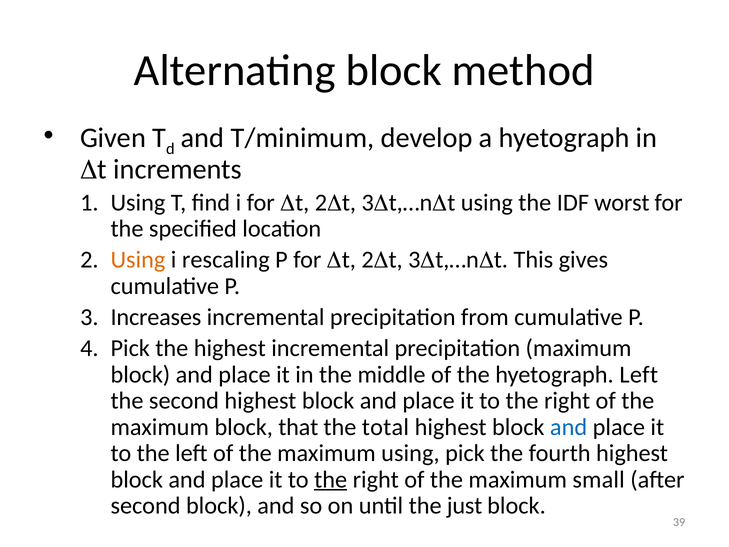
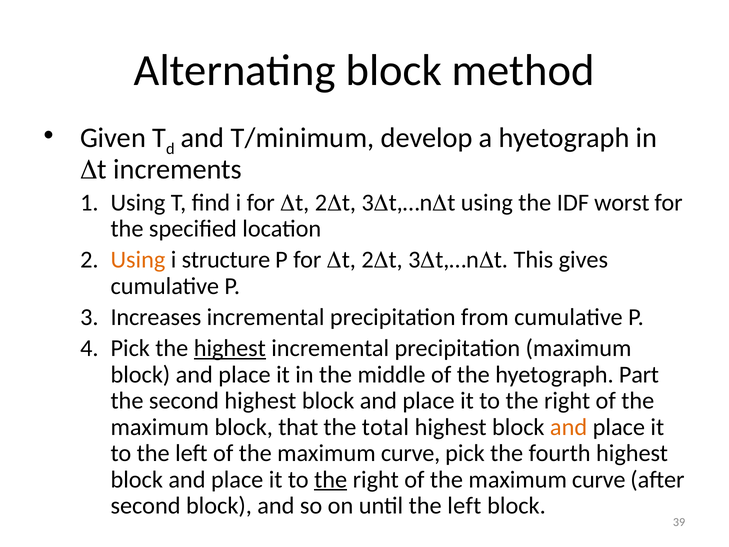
rescaling: rescaling -> structure
highest at (230, 348) underline: none -> present
hyetograph Left: Left -> Part
and at (569, 427) colour: blue -> orange
using at (410, 453): using -> curve
small at (599, 479): small -> curve
until the just: just -> left
